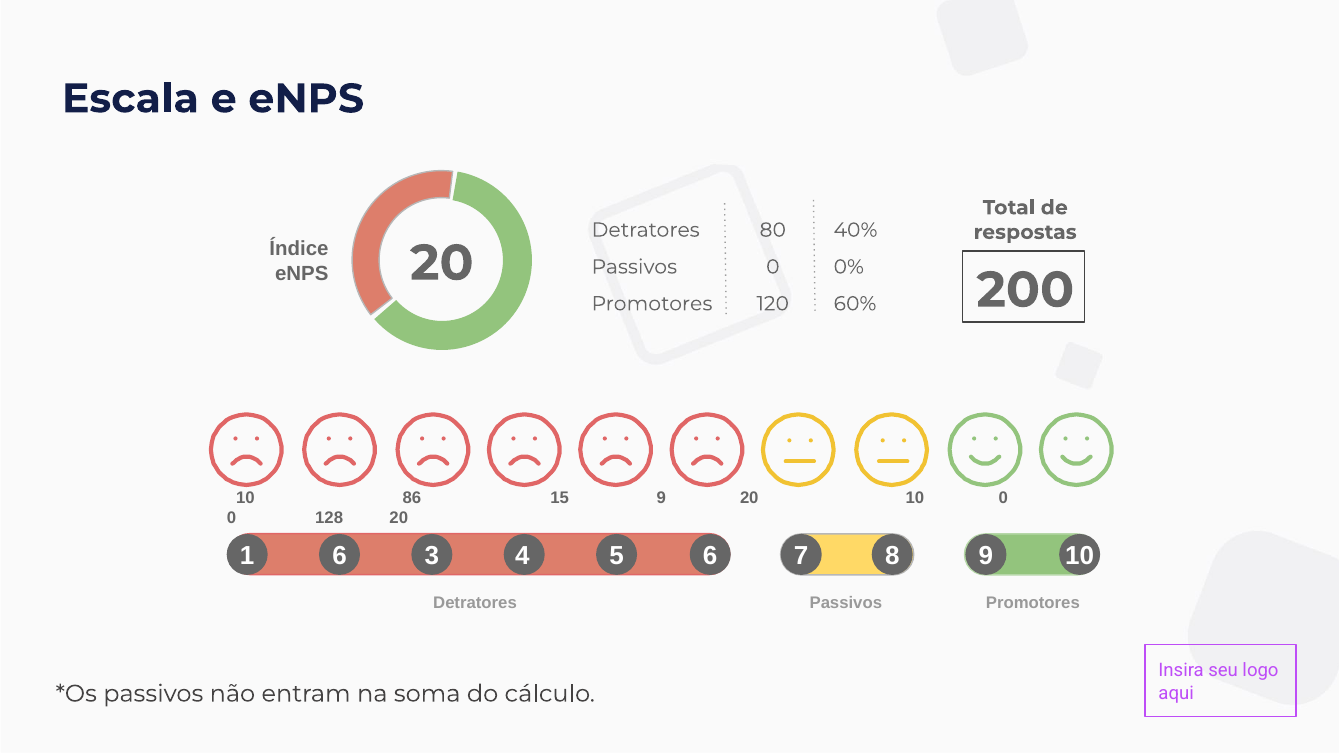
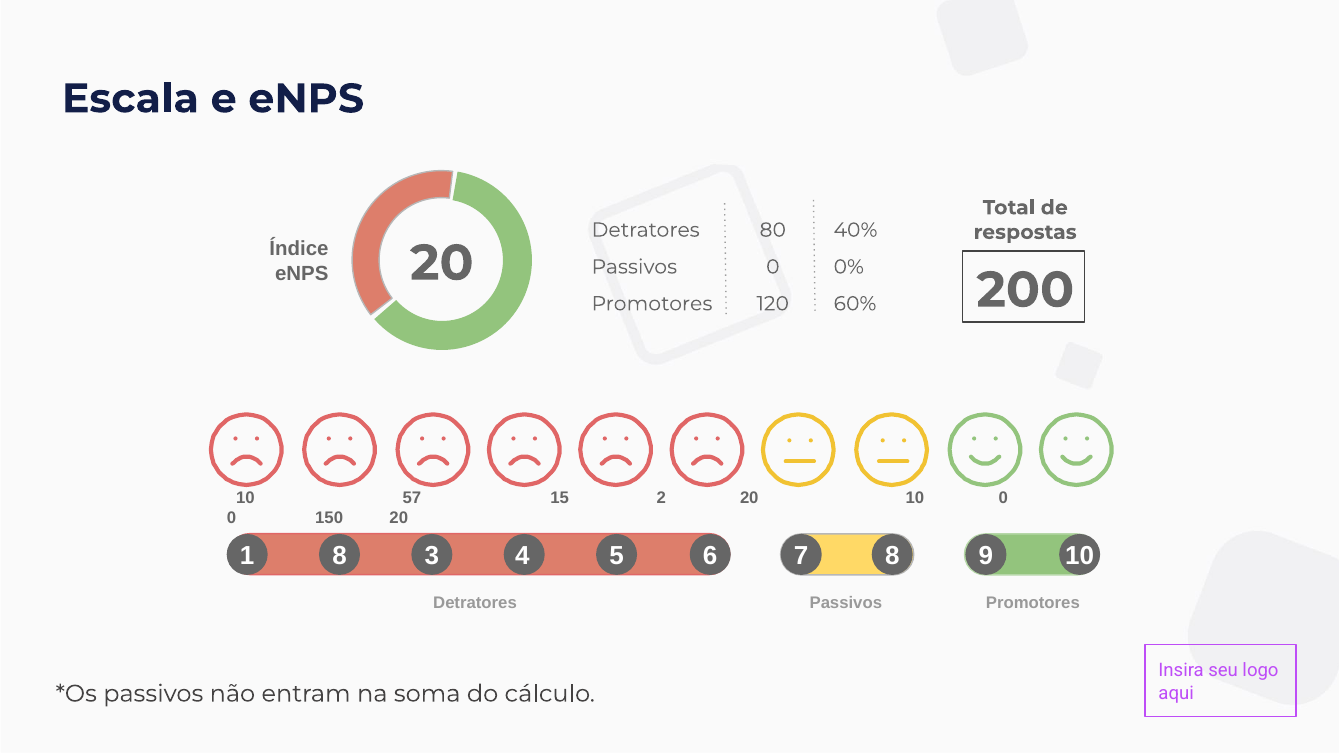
86: 86 -> 57
15 9: 9 -> 2
128: 128 -> 150
1 6: 6 -> 8
